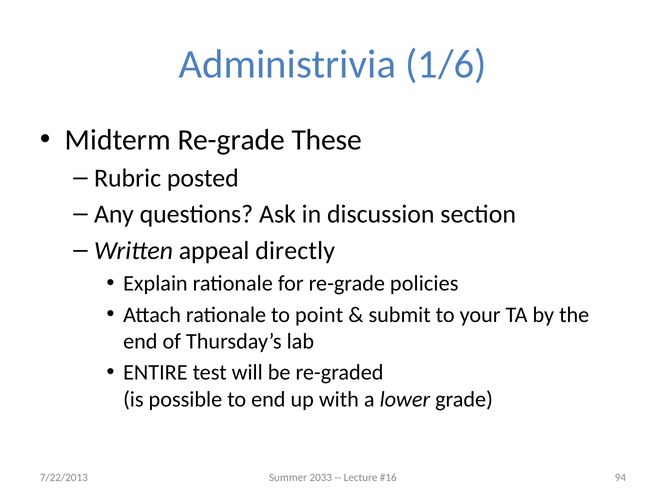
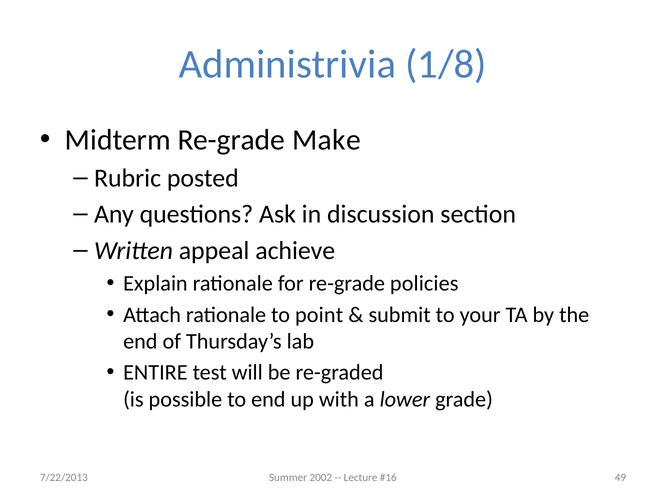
1/6: 1/6 -> 1/8
These: These -> Make
directly: directly -> achieve
2033: 2033 -> 2002
94: 94 -> 49
